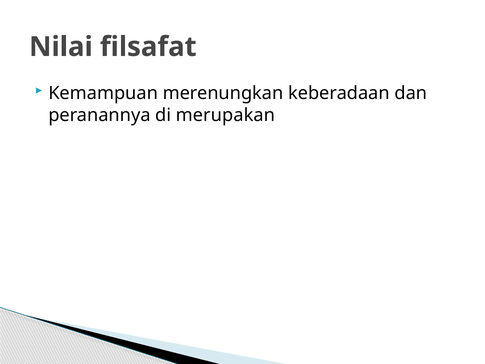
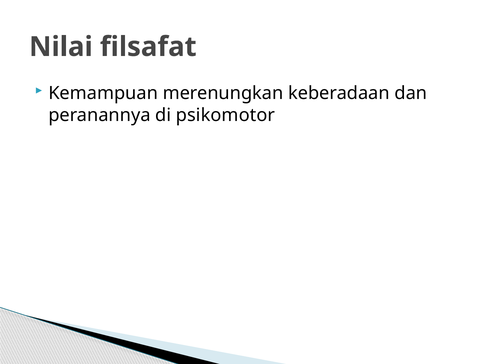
merupakan: merupakan -> psikomotor
